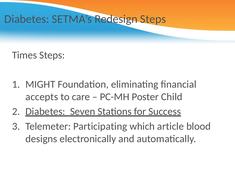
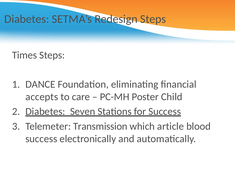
MIGHT: MIGHT -> DANCE
Participating: Participating -> Transmission
designs at (41, 139): designs -> success
